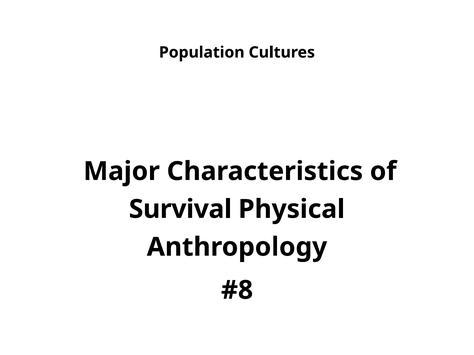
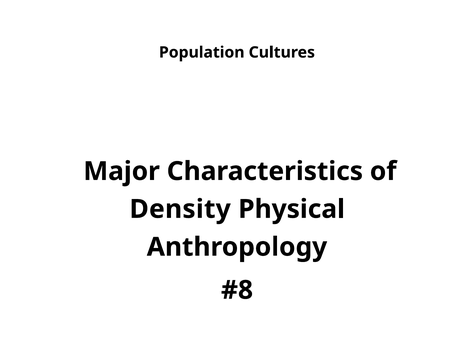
Survival: Survival -> Density
